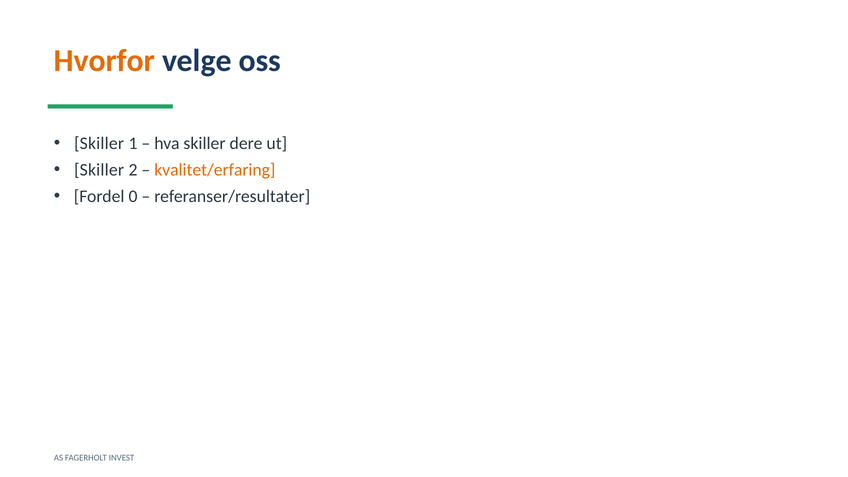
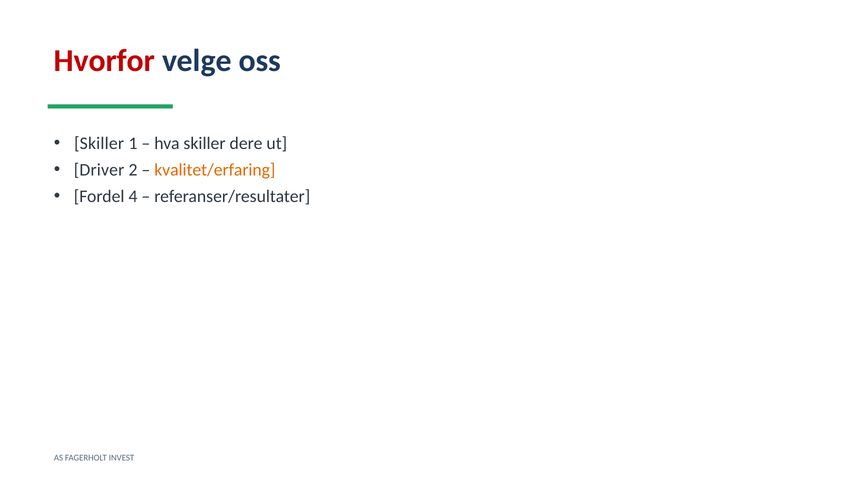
Hvorfor colour: orange -> red
Skiller at (99, 170): Skiller -> Driver
0: 0 -> 4
